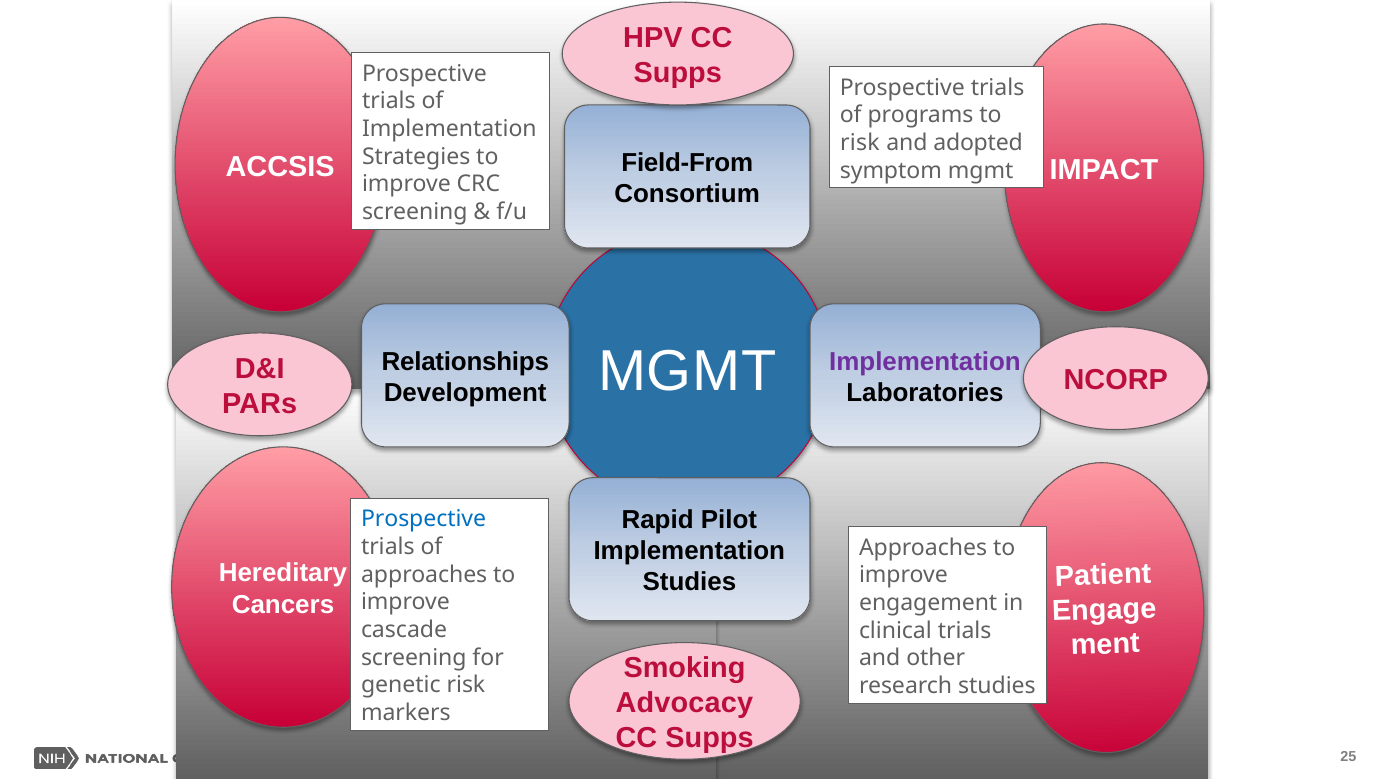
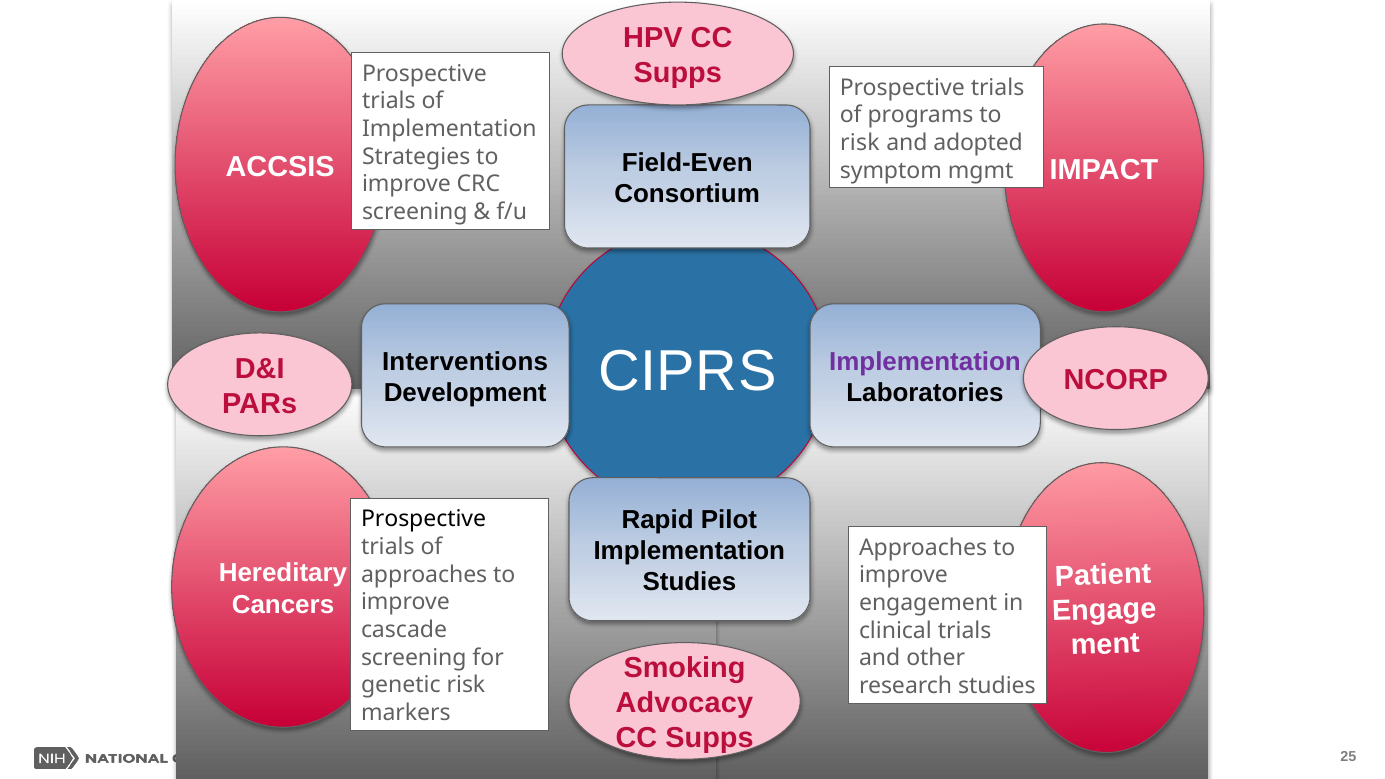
Field-From: Field-From -> Field-Even
MGMT at (687, 372): MGMT -> CIPRS
Relationships: Relationships -> Interventions
Prospective at (424, 519) colour: blue -> black
